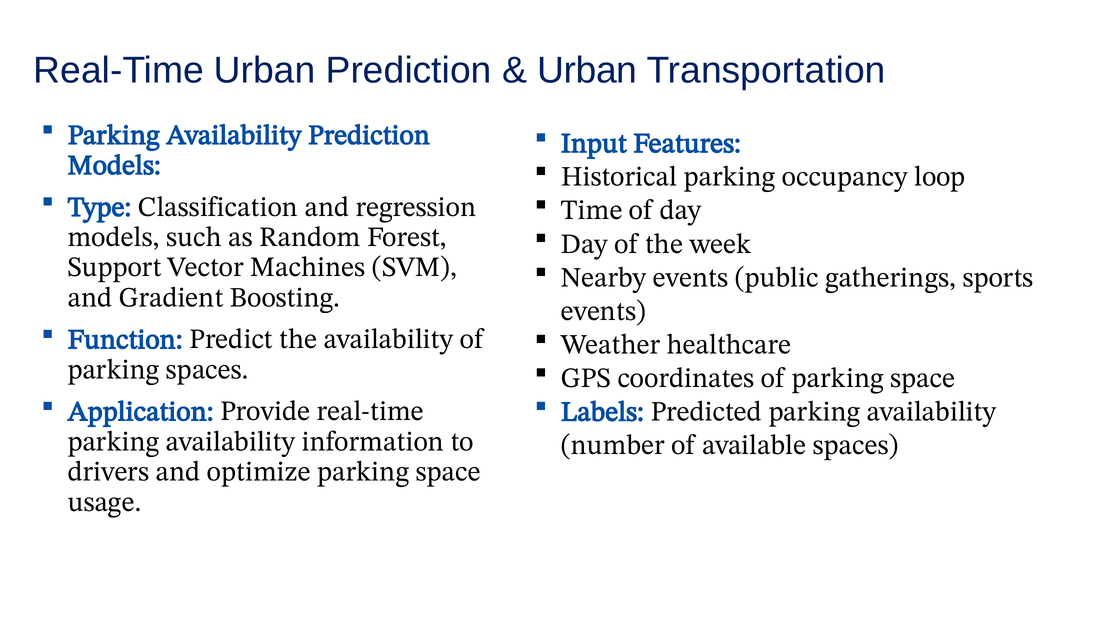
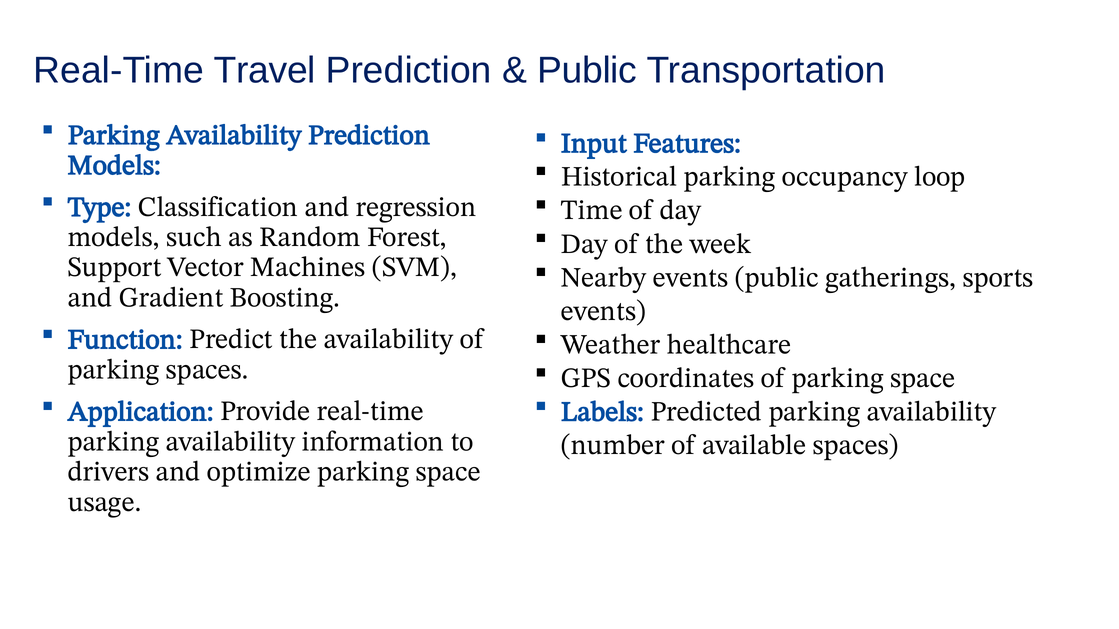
Real-Time Urban: Urban -> Travel
Urban at (587, 71): Urban -> Public
